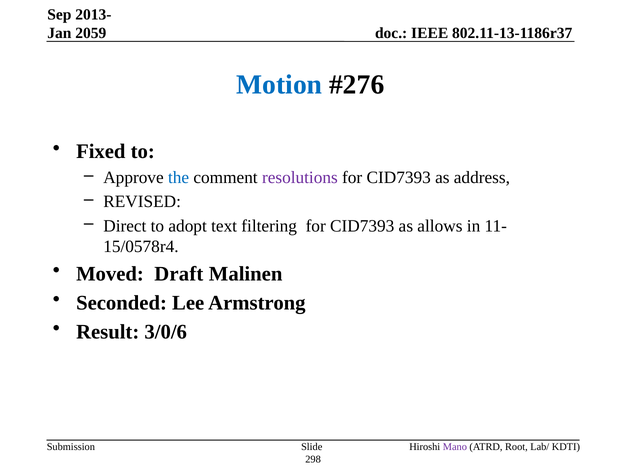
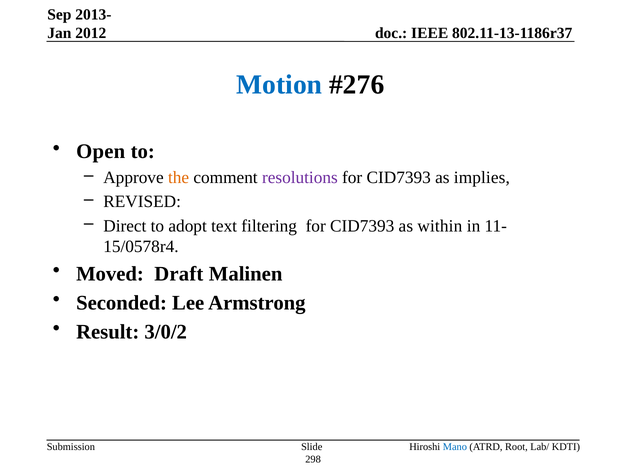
2059: 2059 -> 2012
Fixed: Fixed -> Open
the colour: blue -> orange
address: address -> implies
allows: allows -> within
3/0/6: 3/0/6 -> 3/0/2
Mano colour: purple -> blue
